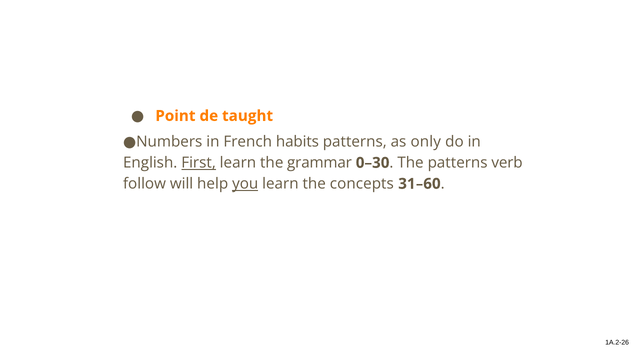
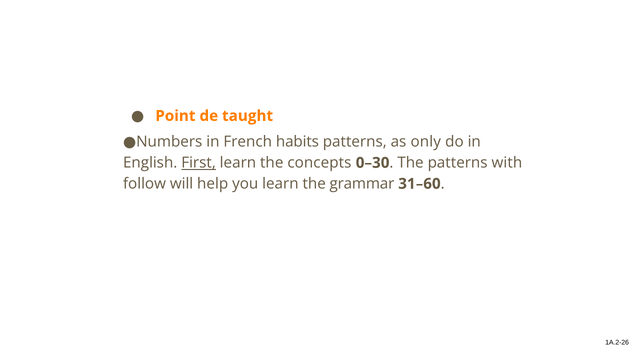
grammar: grammar -> concepts
verb: verb -> with
you underline: present -> none
concepts: concepts -> grammar
